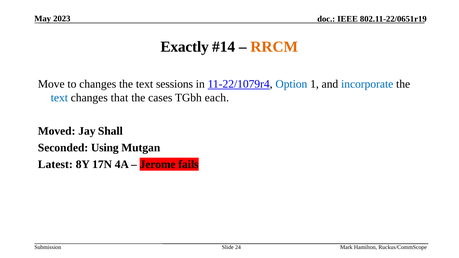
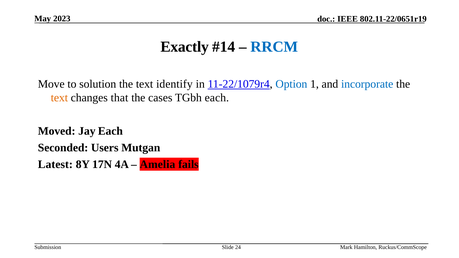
RRCM colour: orange -> blue
to changes: changes -> solution
sessions: sessions -> identify
text at (59, 98) colour: blue -> orange
Jay Shall: Shall -> Each
Using: Using -> Users
Jerome: Jerome -> Amelia
